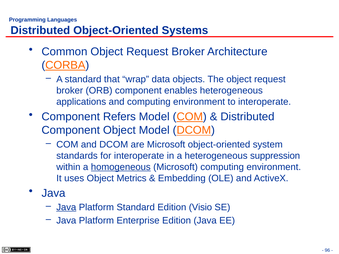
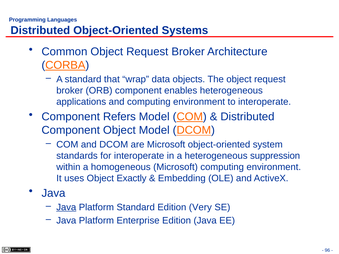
homogeneous underline: present -> none
Metrics: Metrics -> Exactly
Visio: Visio -> Very
